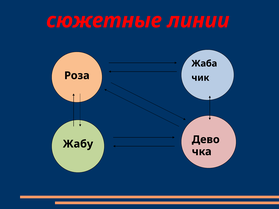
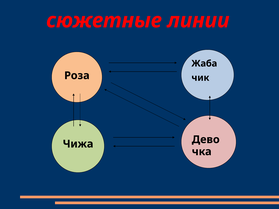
Жабу: Жабу -> Чижа
